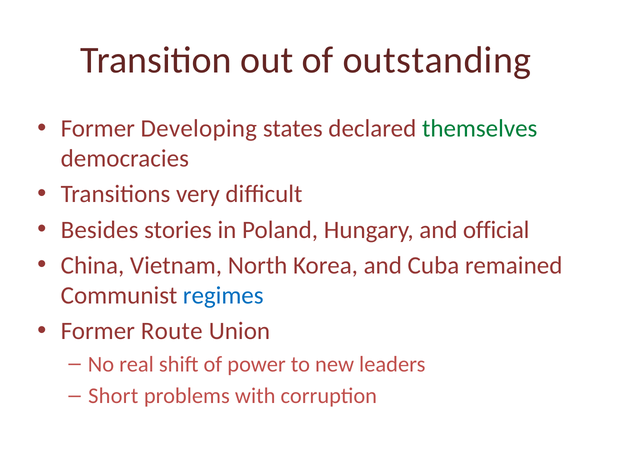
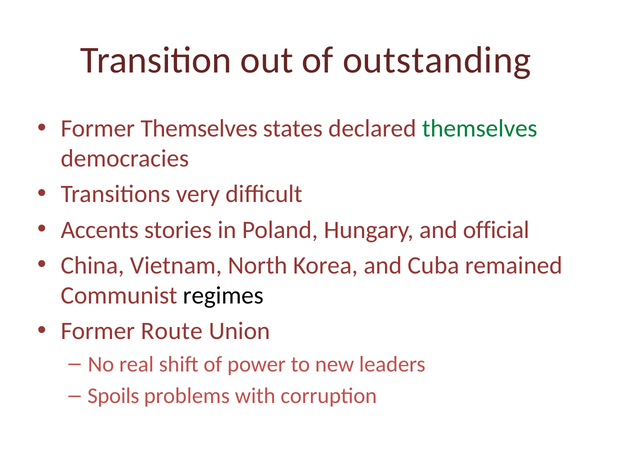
Former Developing: Developing -> Themselves
Besides: Besides -> Accents
regimes colour: blue -> black
Short: Short -> Spoils
